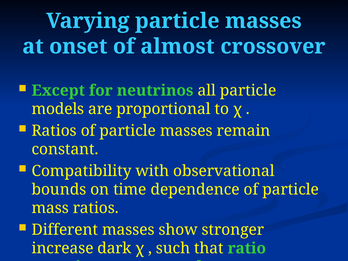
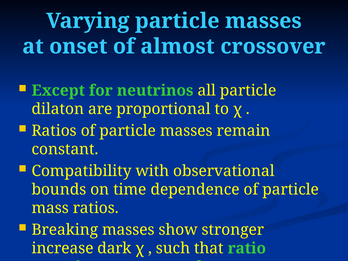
models: models -> dilaton
Different: Different -> Breaking
